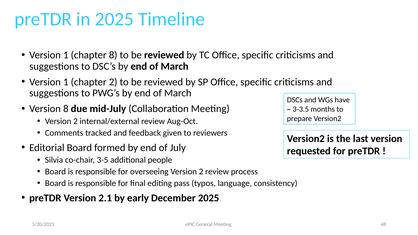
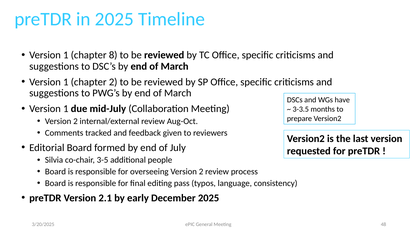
8 at (66, 109): 8 -> 1
